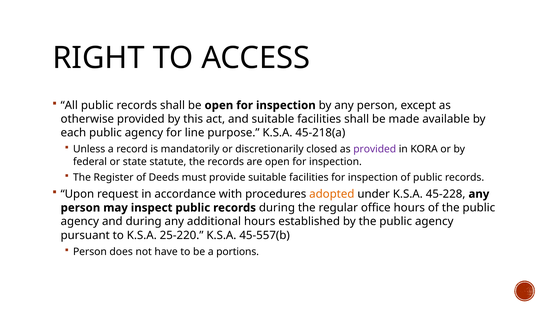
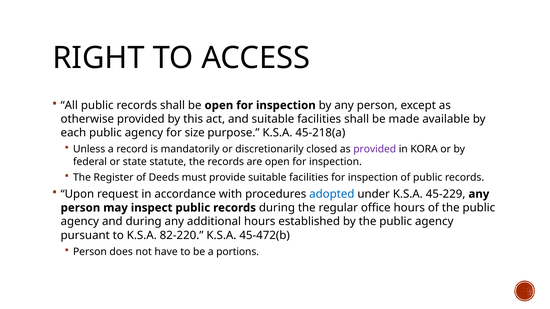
line: line -> size
adopted colour: orange -> blue
45-228: 45-228 -> 45-229
25-220: 25-220 -> 82-220
45-557(b: 45-557(b -> 45-472(b
